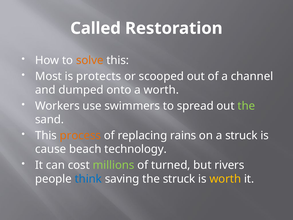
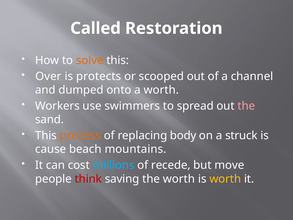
Most: Most -> Over
the at (246, 106) colour: light green -> pink
rains: rains -> body
technology: technology -> mountains
millions colour: light green -> light blue
turned: turned -> recede
rivers: rivers -> move
think colour: blue -> red
the struck: struck -> worth
